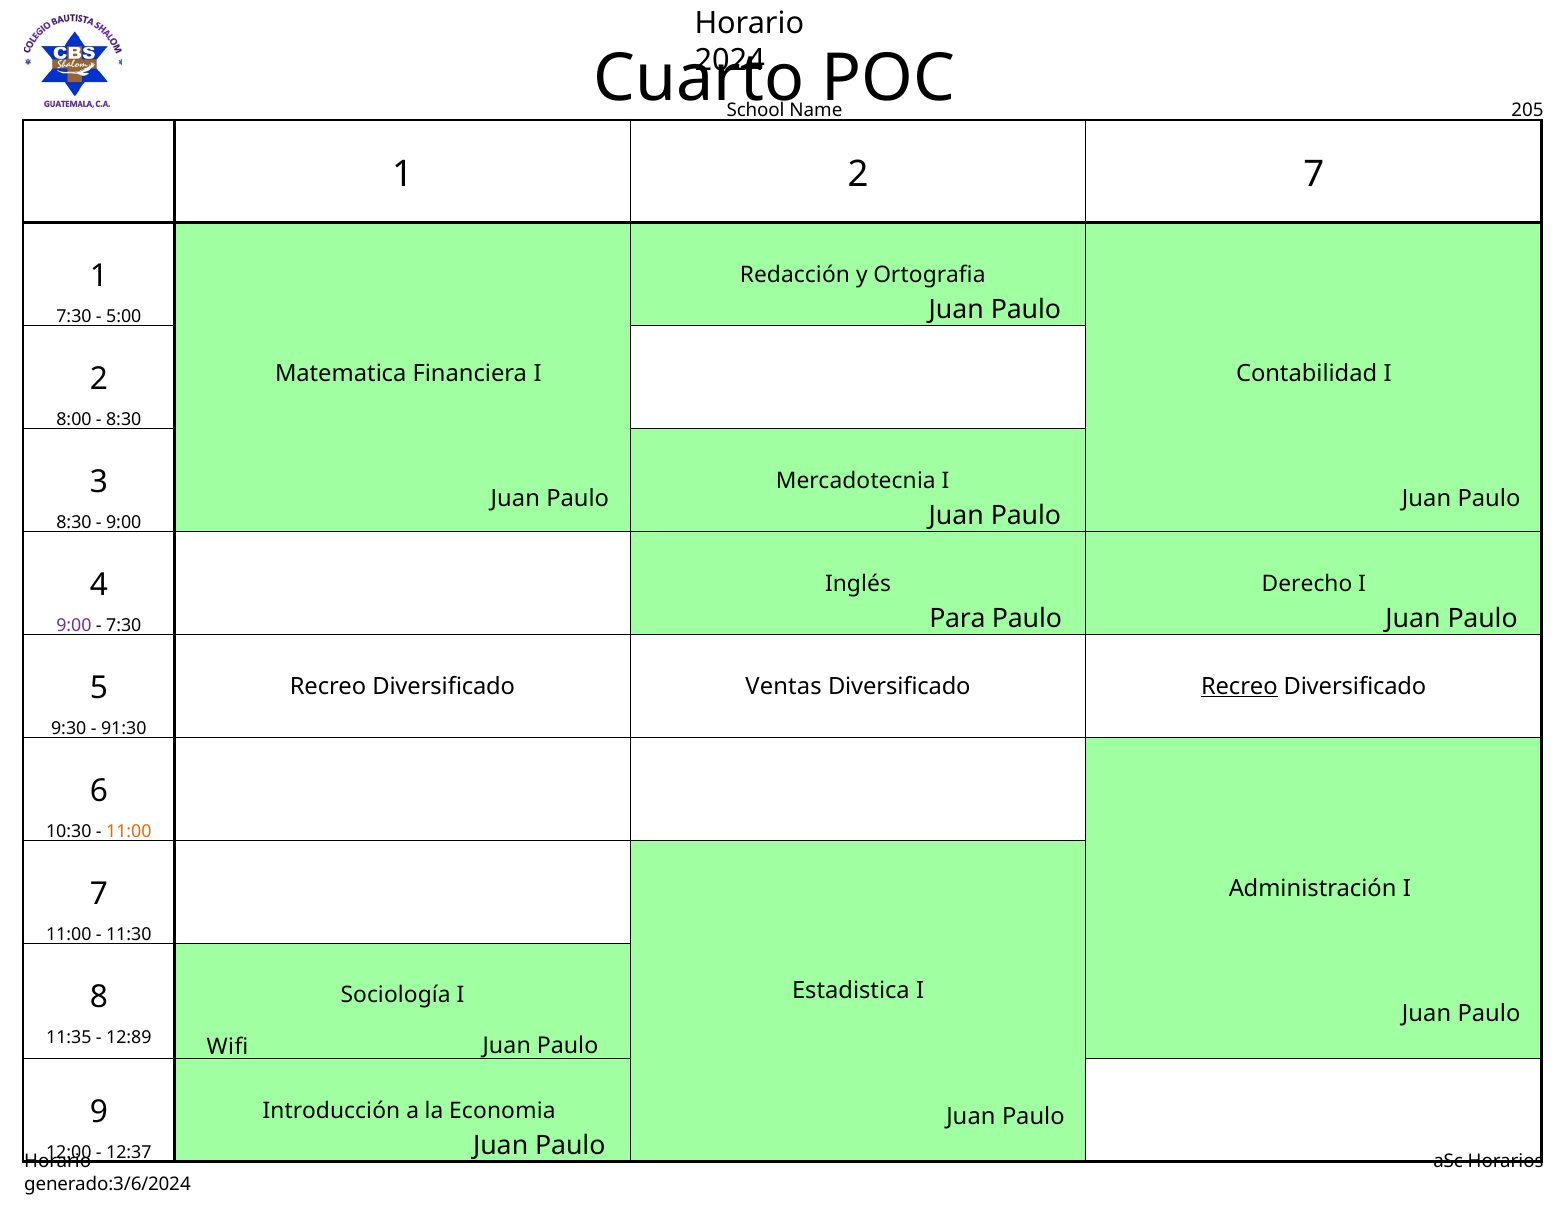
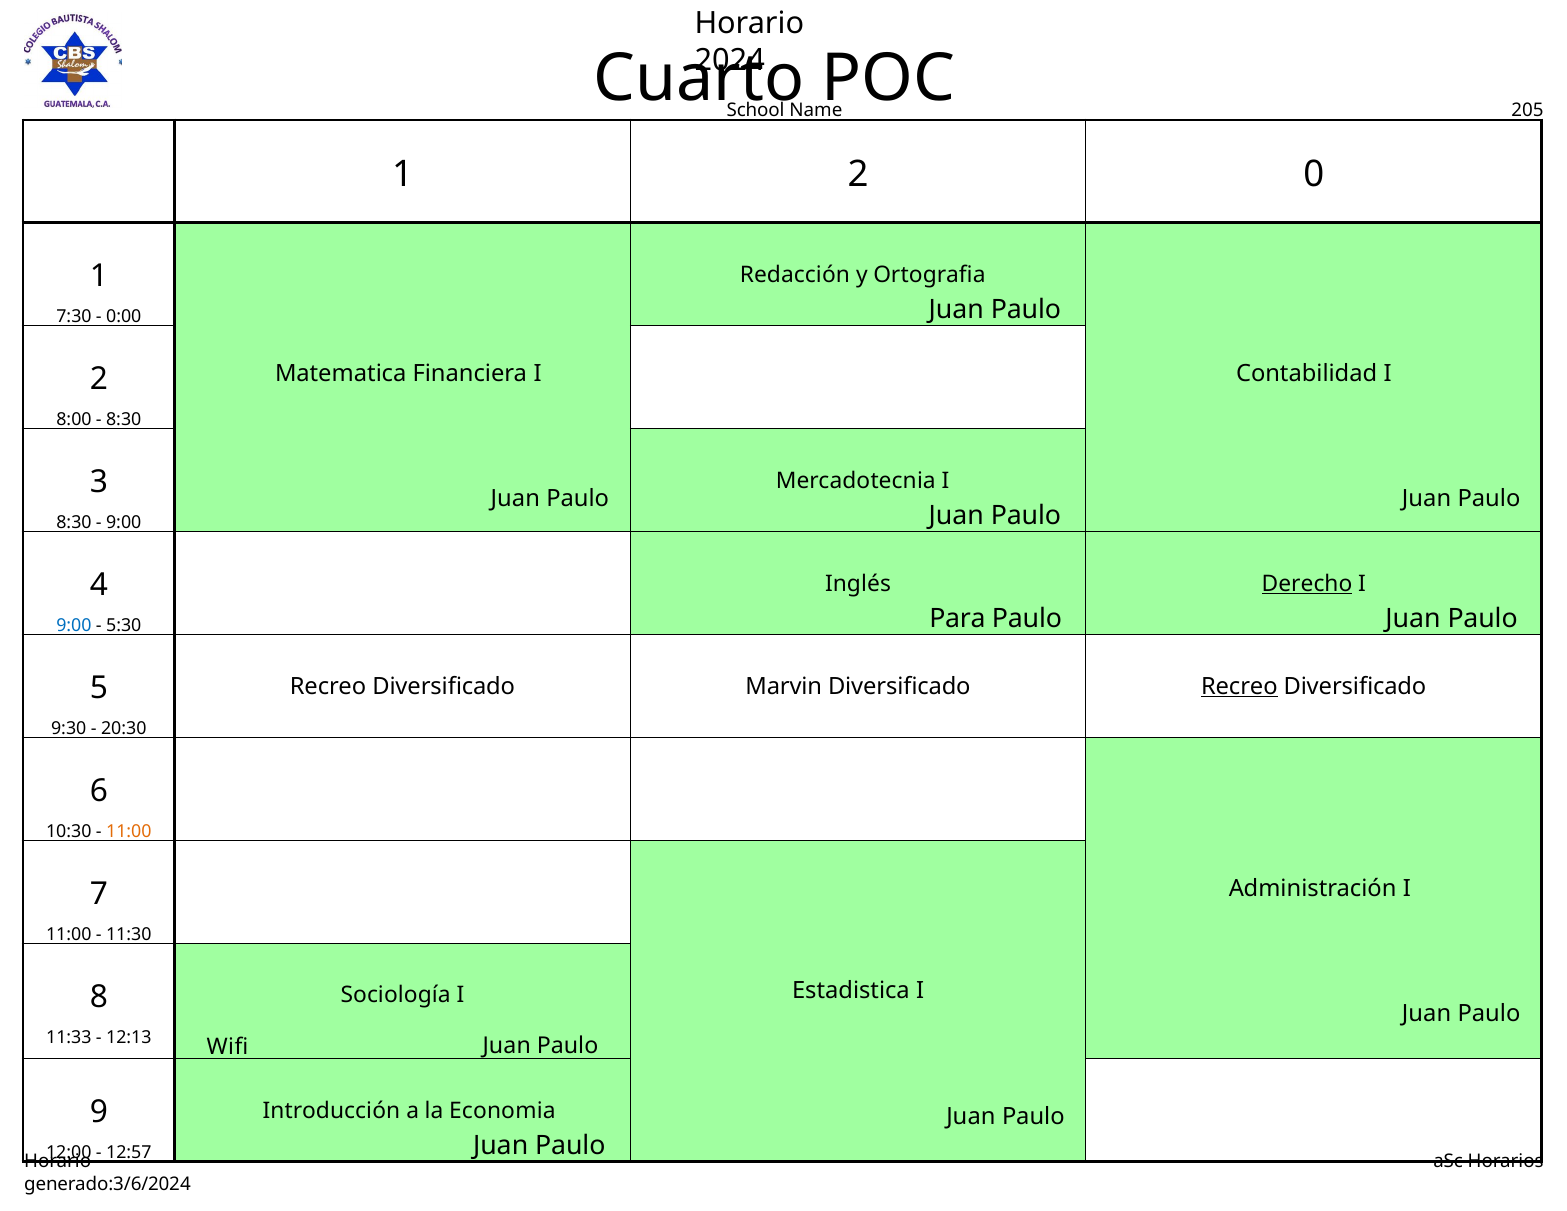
2 7: 7 -> 0
5:00: 5:00 -> 0:00
Derecho underline: none -> present
9:00 at (74, 626) colour: purple -> blue
7:30 at (124, 626): 7:30 -> 5:30
Ventas: Ventas -> Marvin
91:30: 91:30 -> 20:30
11:35: 11:35 -> 11:33
12:89: 12:89 -> 12:13
12:37: 12:37 -> 12:57
